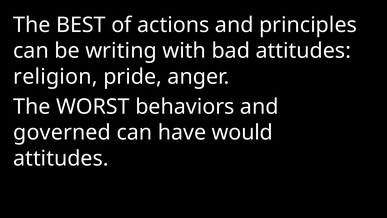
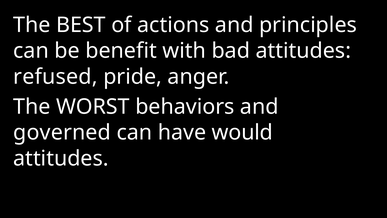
writing: writing -> benefit
religion: religion -> refused
